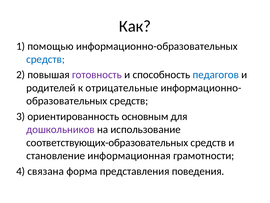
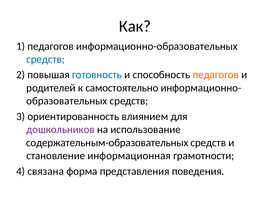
1 помощью: помощью -> педагогов
готовность colour: purple -> blue
педагогов at (216, 75) colour: blue -> orange
отрицательные: отрицательные -> самостоятельно
основным: основным -> влиянием
соответствующих-образовательных: соответствующих-образовательных -> содержательным-образовательных
